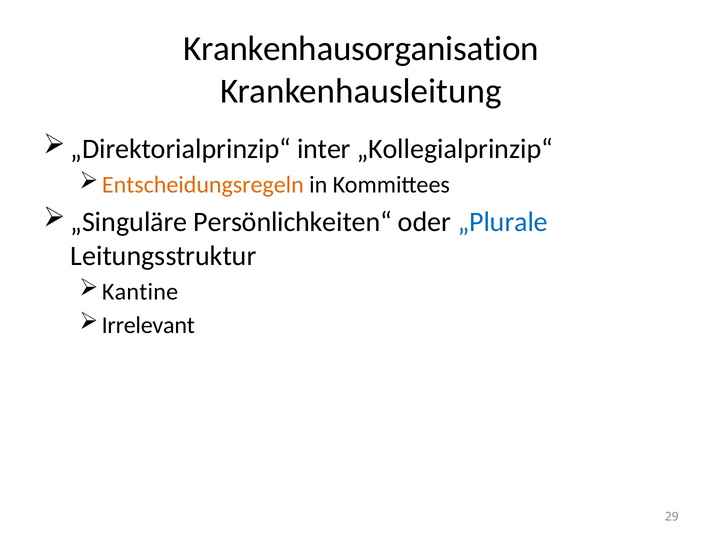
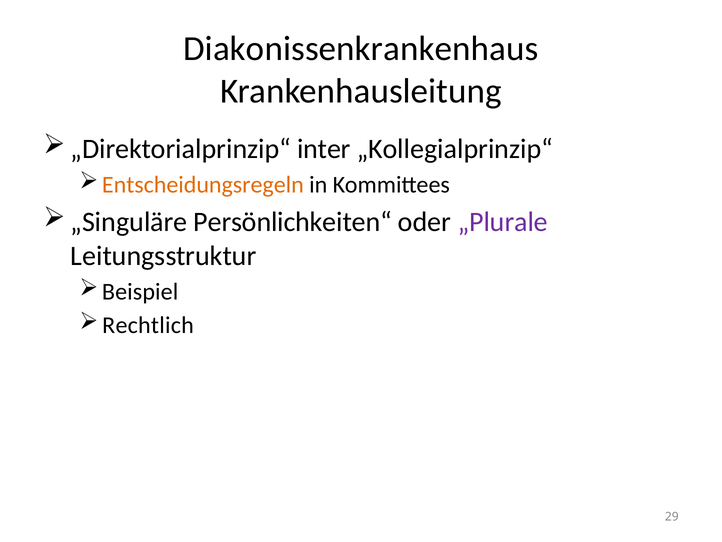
Krankenhausorganisation: Krankenhausorganisation -> Diakonissenkrankenhaus
„Plurale colour: blue -> purple
Kantine: Kantine -> Beispiel
Irrelevant: Irrelevant -> Rechtlich
